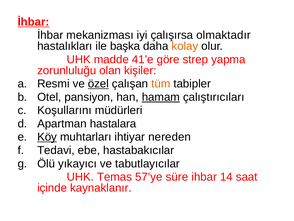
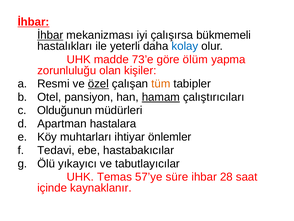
İhbar at (50, 35) underline: none -> present
olmaktadır: olmaktadır -> bükmemeli
başka: başka -> yeterli
kolay colour: orange -> blue
41’e: 41’e -> 73’e
strep: strep -> ölüm
Koşullarını: Koşullarını -> Olduğunun
Köy underline: present -> none
nereden: nereden -> önlemler
14: 14 -> 28
